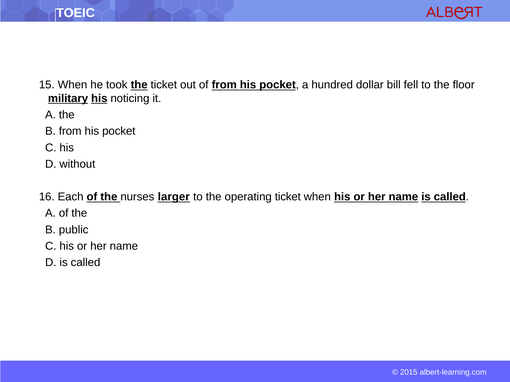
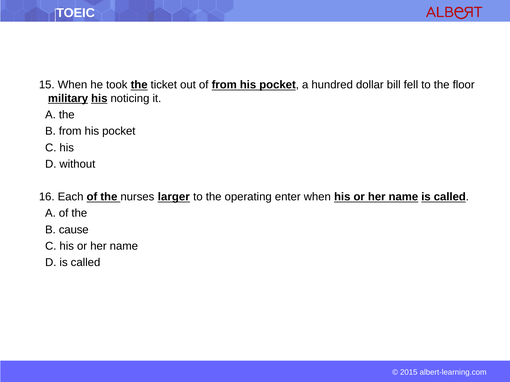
operating ticket: ticket -> enter
public: public -> cause
